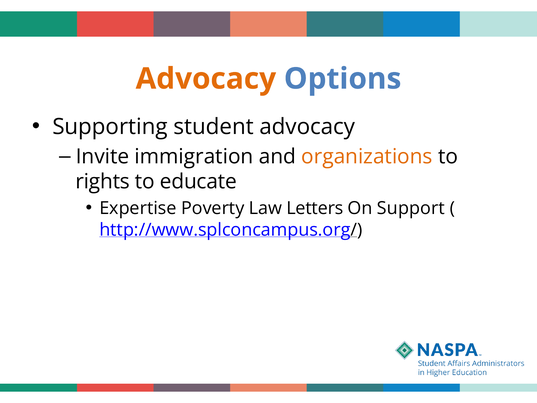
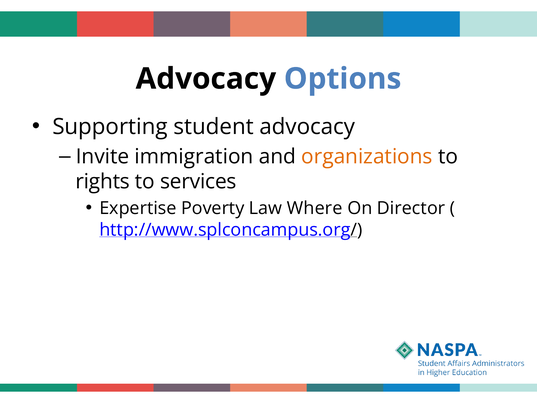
Advocacy at (206, 79) colour: orange -> black
educate: educate -> services
Letters: Letters -> Where
Support: Support -> Director
